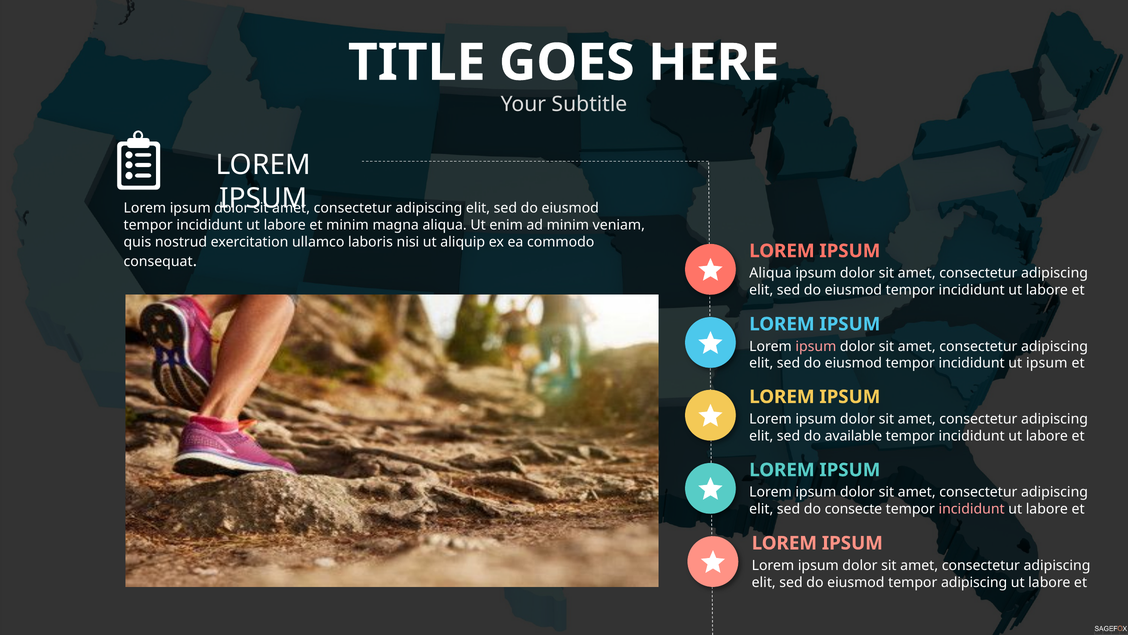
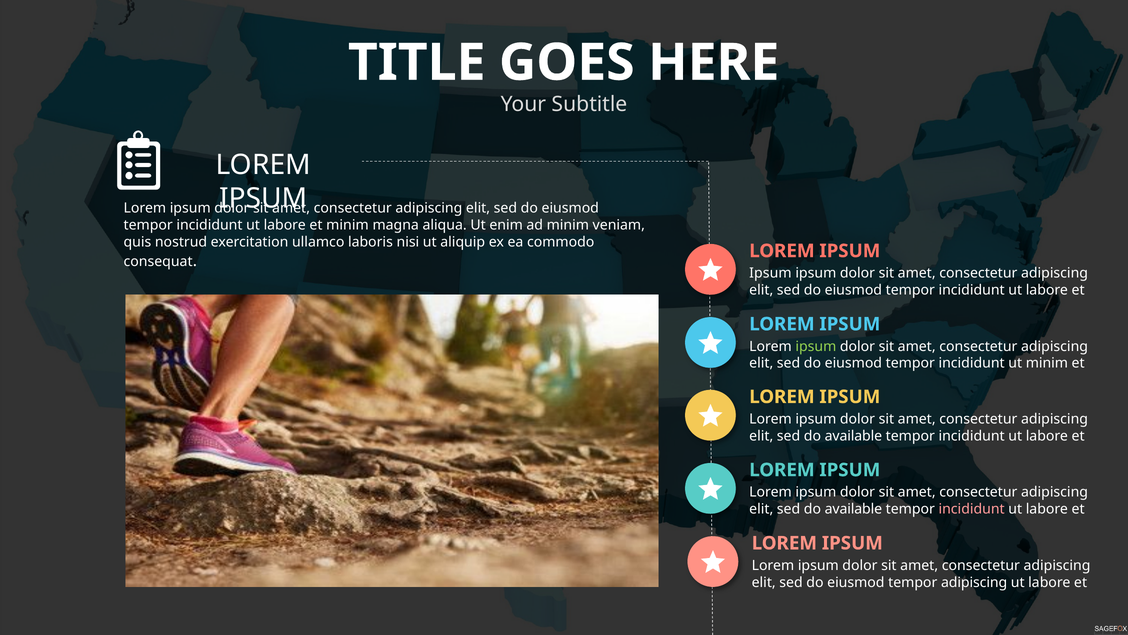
Aliqua at (770, 273): Aliqua -> Ipsum
ipsum at (816, 346) colour: pink -> light green
ut ipsum: ipsum -> minim
consecte at (853, 509): consecte -> available
